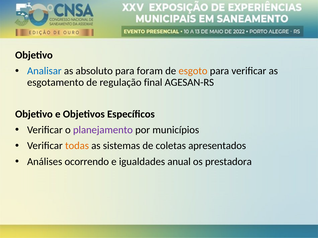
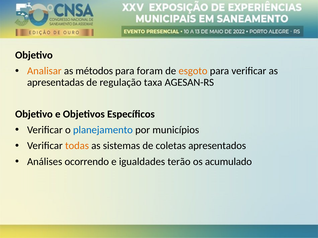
Analisar colour: blue -> orange
absoluto: absoluto -> métodos
esgotamento: esgotamento -> apresentadas
final: final -> taxa
planejamento colour: purple -> blue
anual: anual -> terão
prestadora: prestadora -> acumulado
